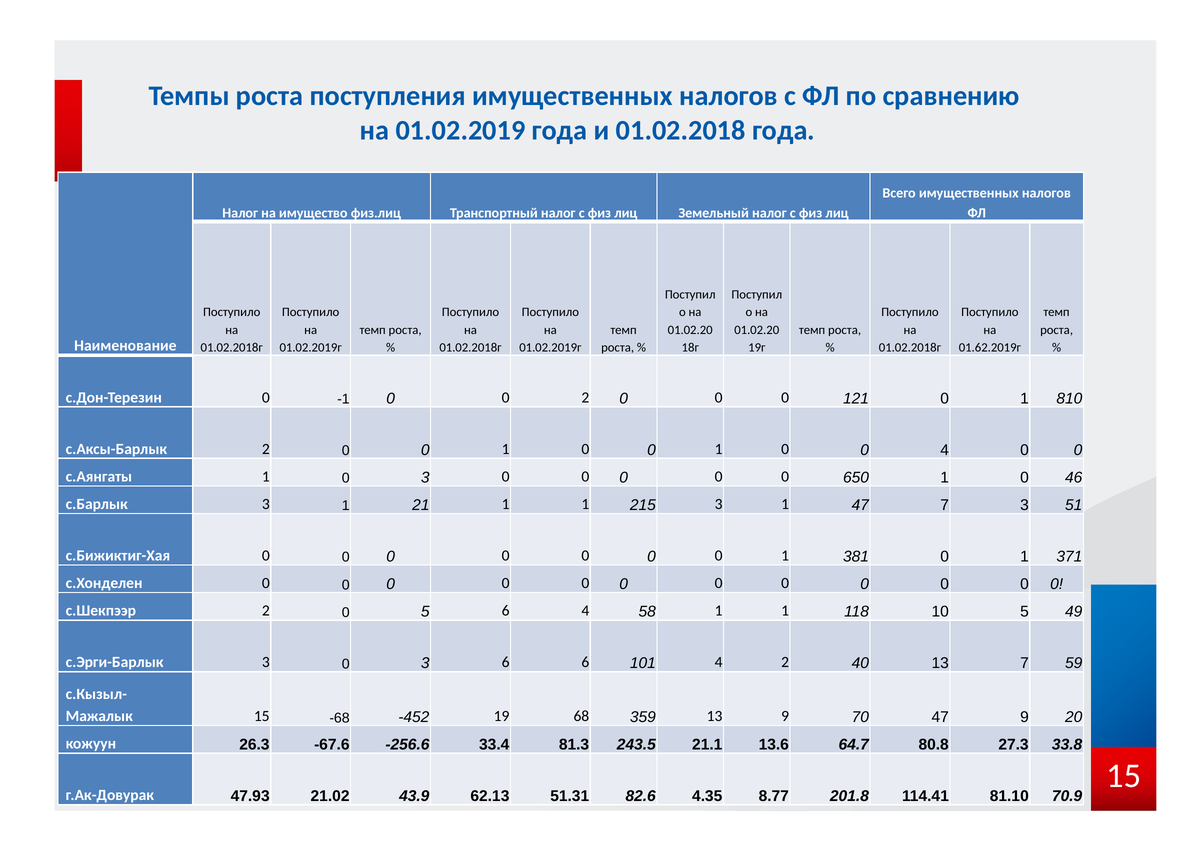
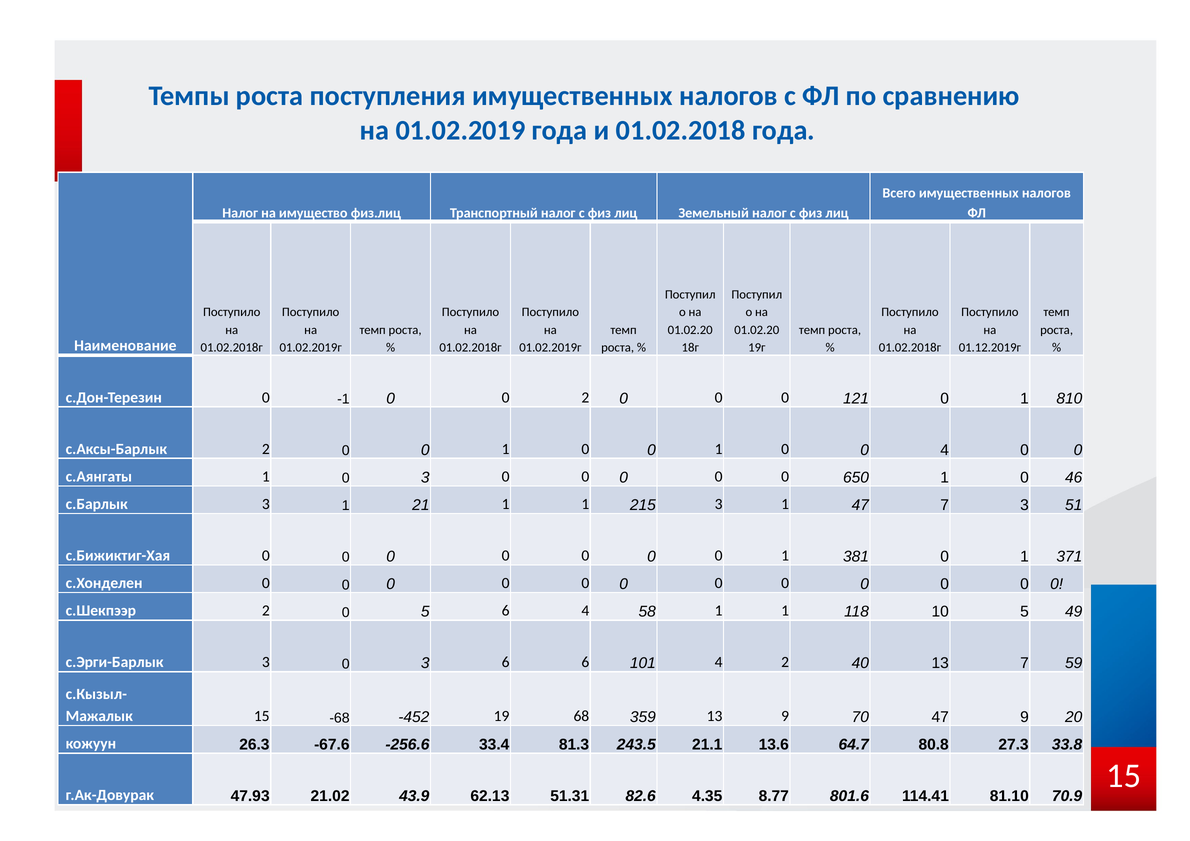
01.62.2019г: 01.62.2019г -> 01.12.2019г
201.8: 201.8 -> 801.6
